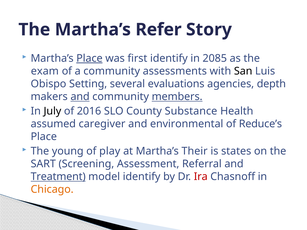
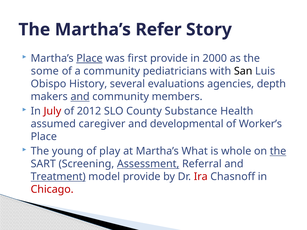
first identify: identify -> provide
2085: 2085 -> 2000
exam: exam -> some
assessments: assessments -> pediatricians
Setting: Setting -> History
members underline: present -> none
July colour: black -> red
2016: 2016 -> 2012
environmental: environmental -> developmental
Reduce’s: Reduce’s -> Worker’s
Their: Their -> What
states: states -> whole
the at (278, 151) underline: none -> present
Assessment underline: none -> present
model identify: identify -> provide
Chicago colour: orange -> red
